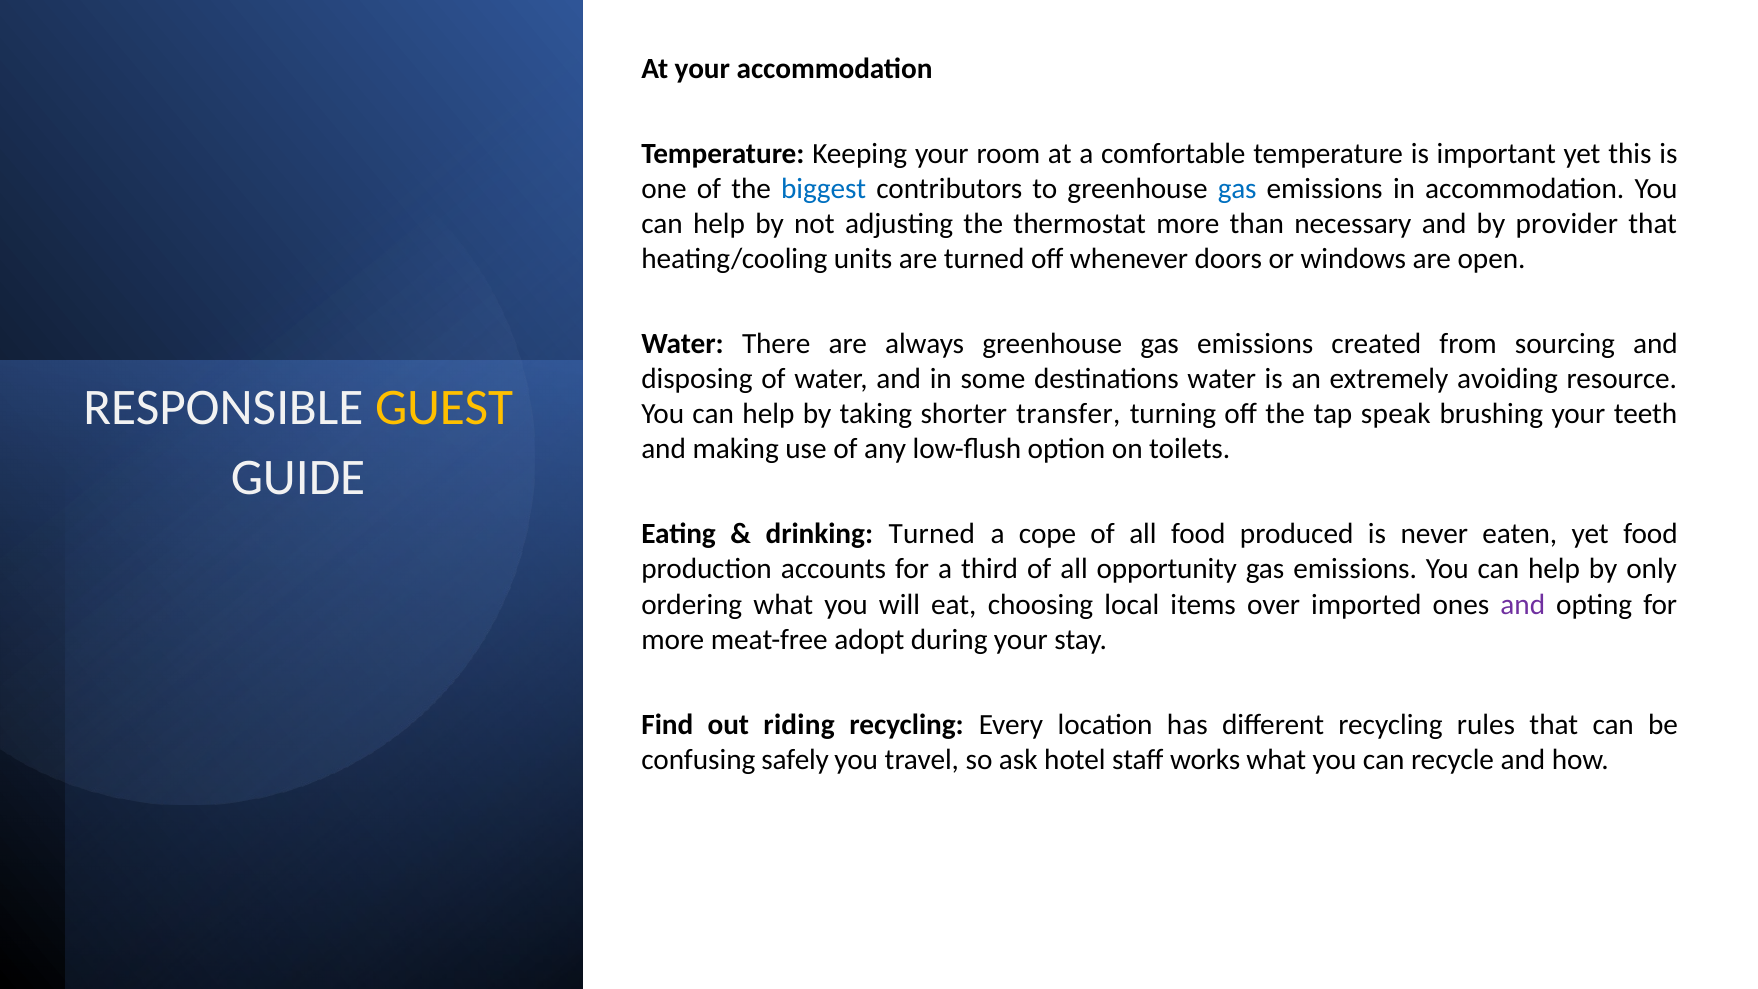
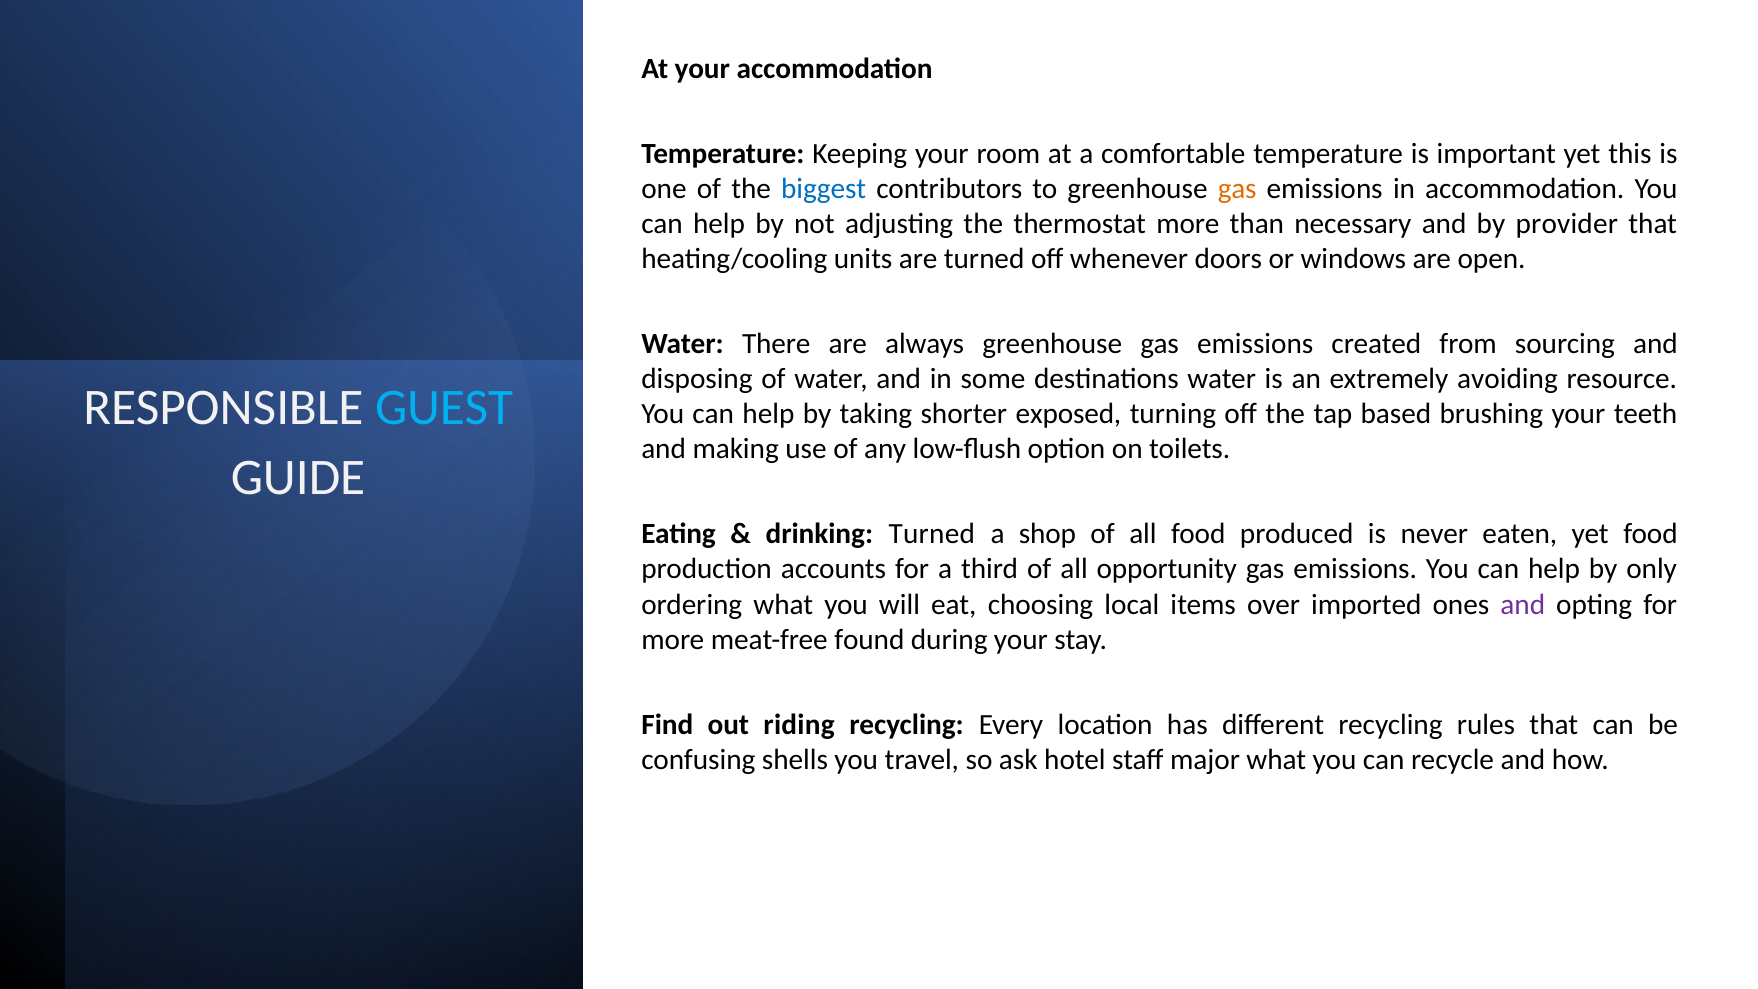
gas at (1237, 189) colour: blue -> orange
GUEST colour: yellow -> light blue
transfer: transfer -> exposed
speak: speak -> based
cope: cope -> shop
adopt: adopt -> found
safely: safely -> shells
works: works -> major
